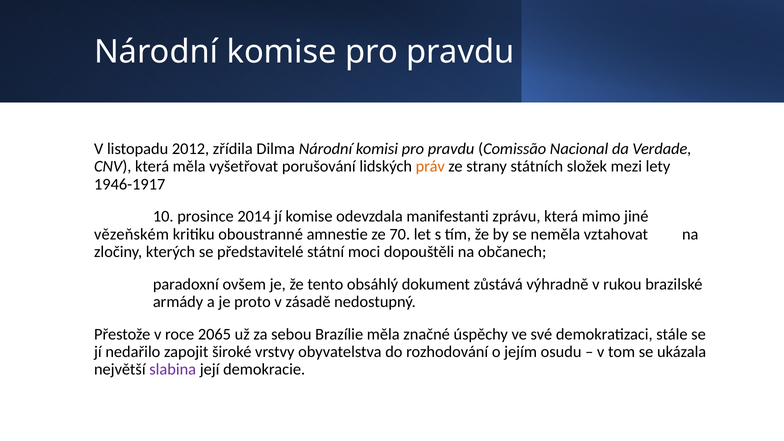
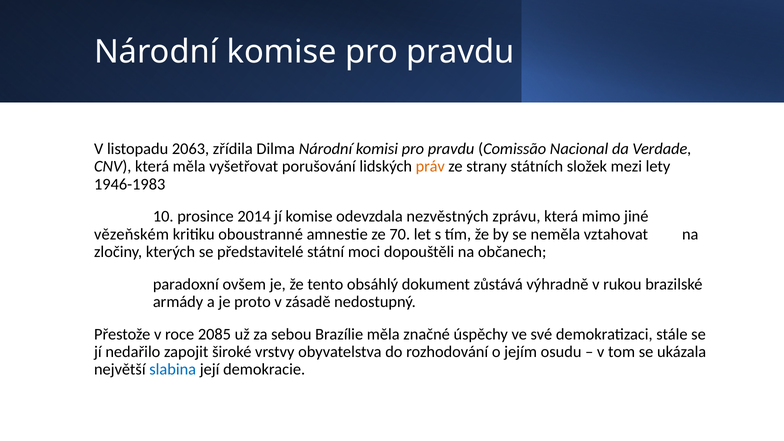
2012: 2012 -> 2063
1946-1917: 1946-1917 -> 1946-1983
manifestanti: manifestanti -> nezvěstných
2065: 2065 -> 2085
slabina colour: purple -> blue
